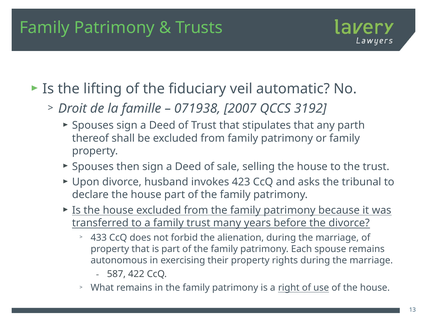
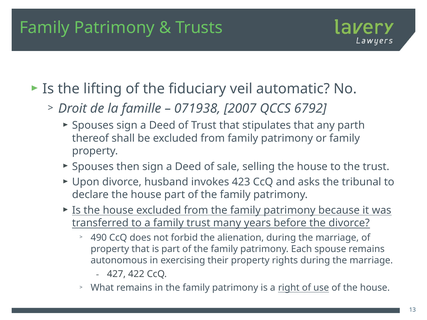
3192: 3192 -> 6792
433: 433 -> 490
587: 587 -> 427
